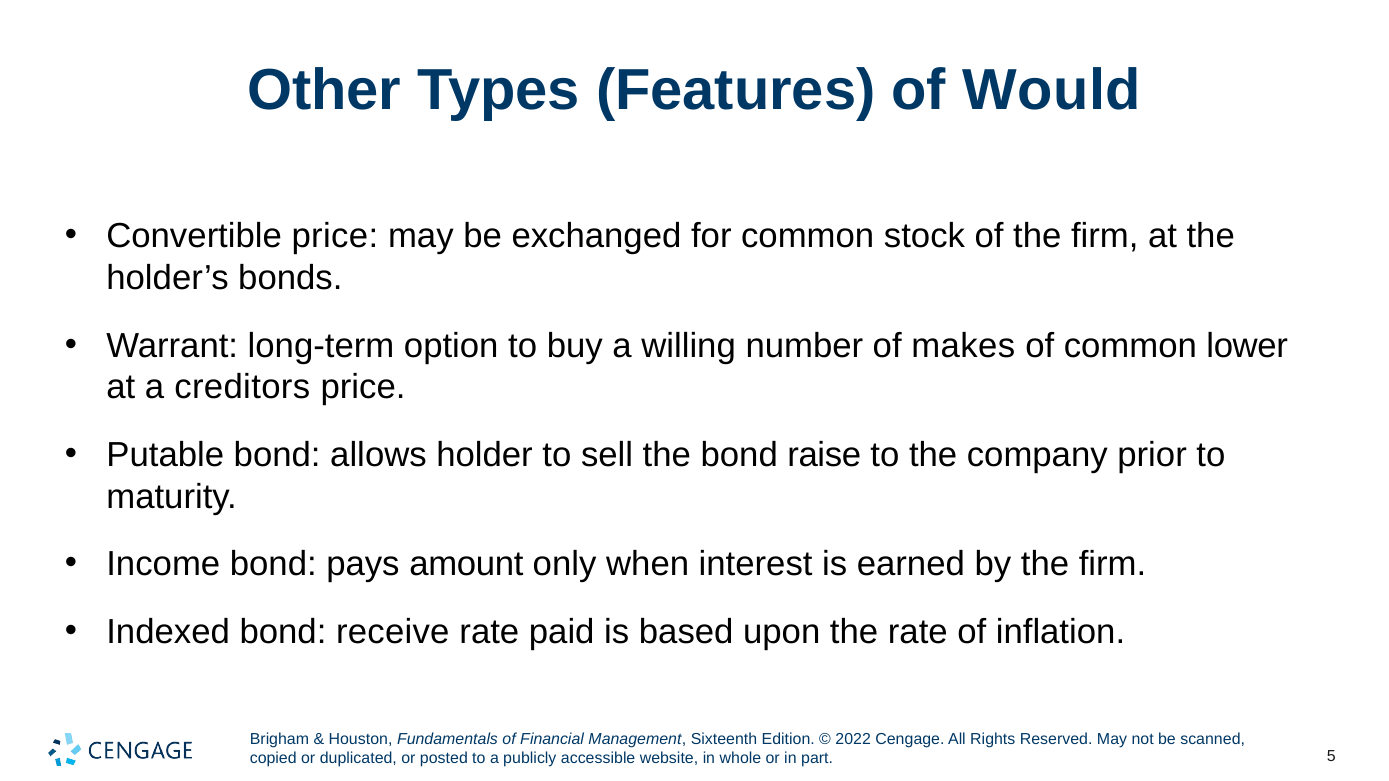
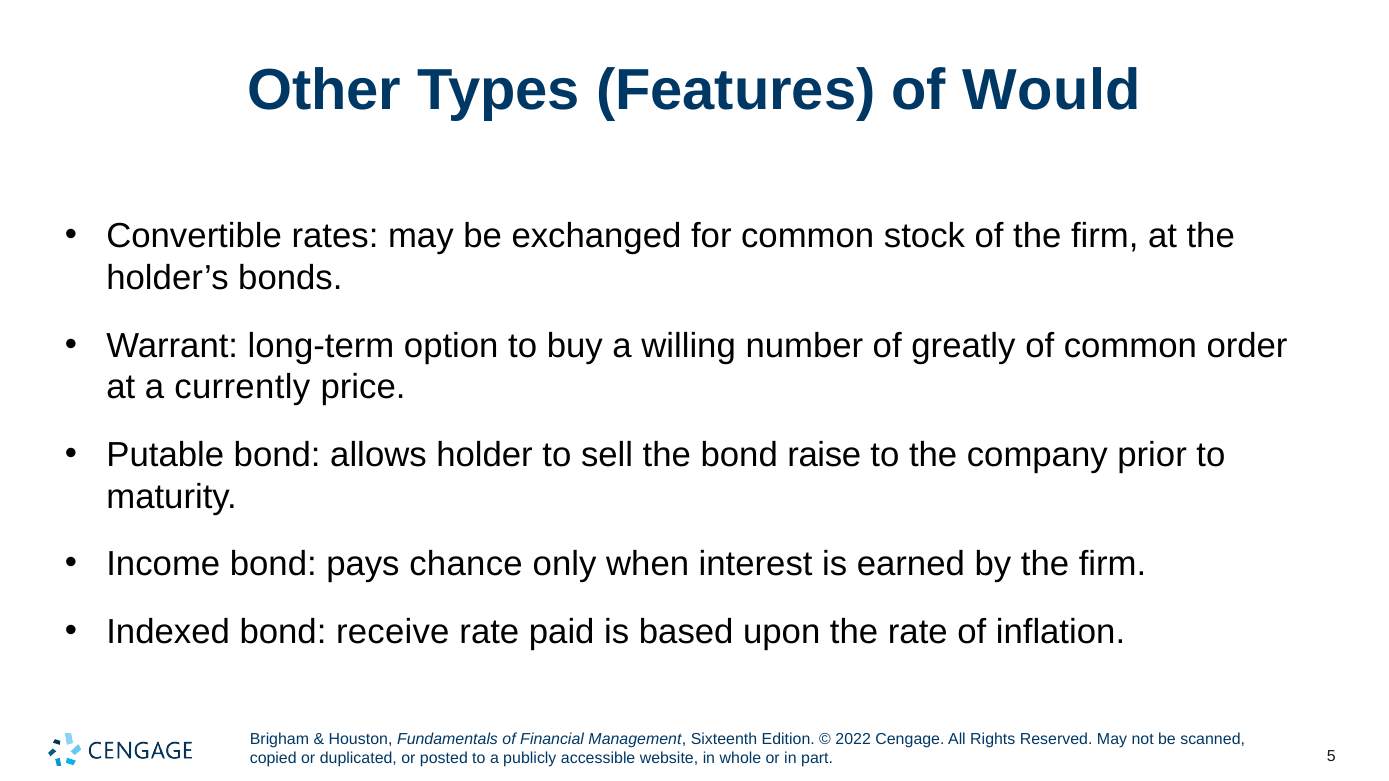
Convertible price: price -> rates
makes: makes -> greatly
lower: lower -> order
creditors: creditors -> currently
amount: amount -> chance
